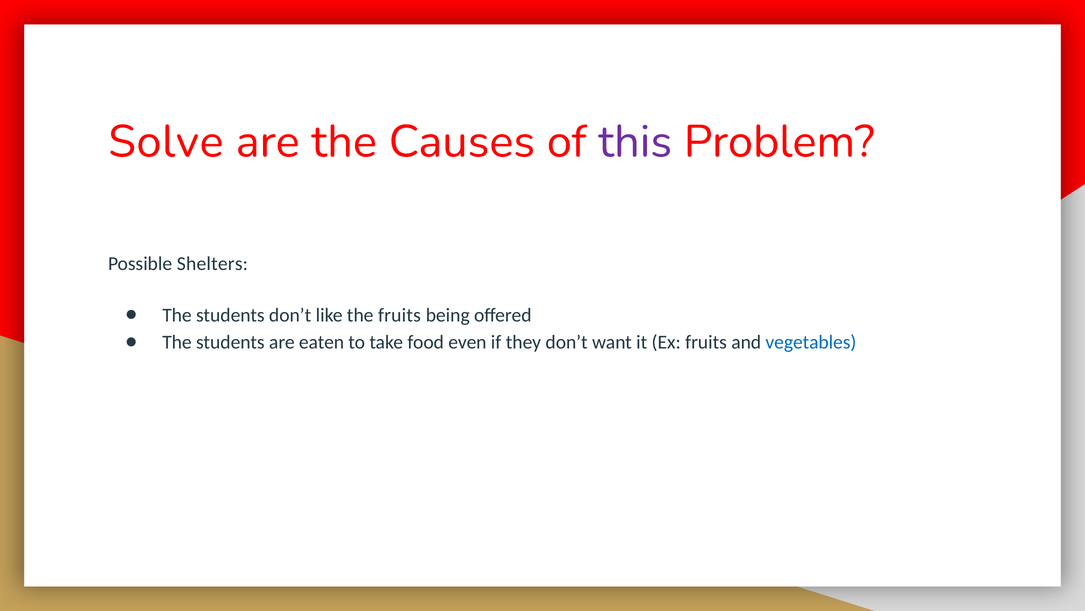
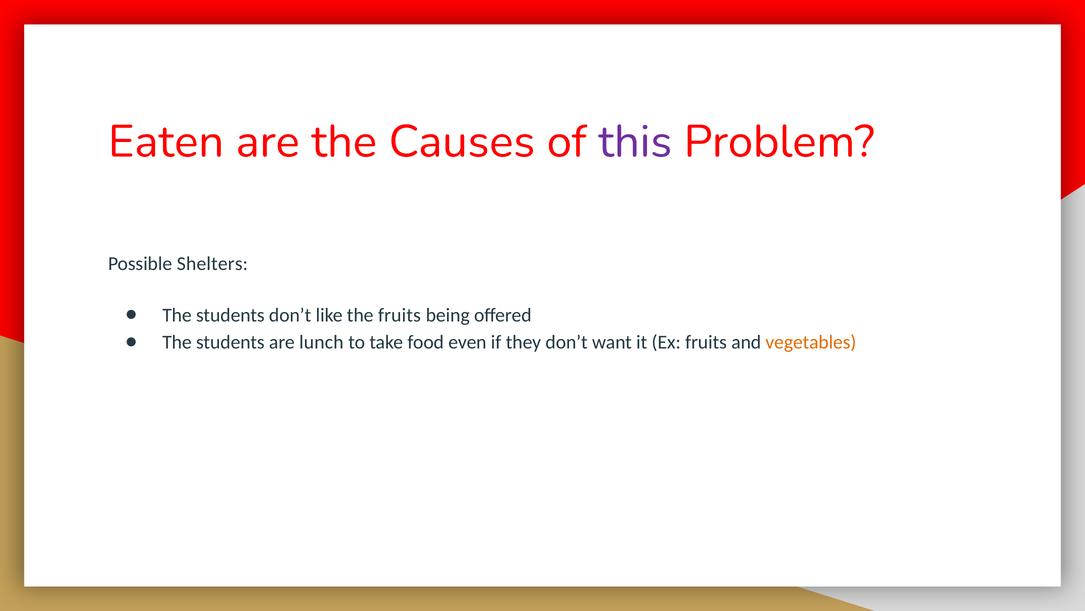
Solve: Solve -> Eaten
eaten: eaten -> lunch
vegetables colour: blue -> orange
